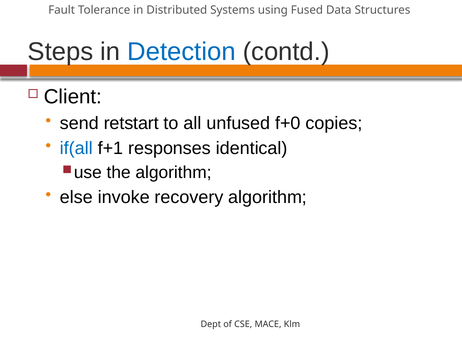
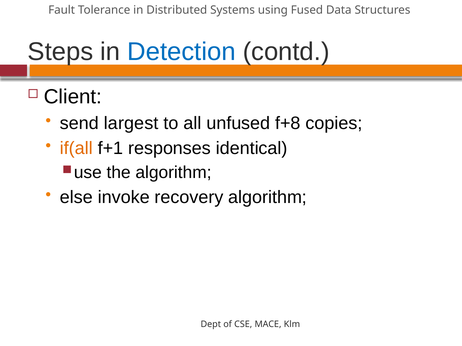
retstart: retstart -> largest
f+0: f+0 -> f+8
if(all colour: blue -> orange
